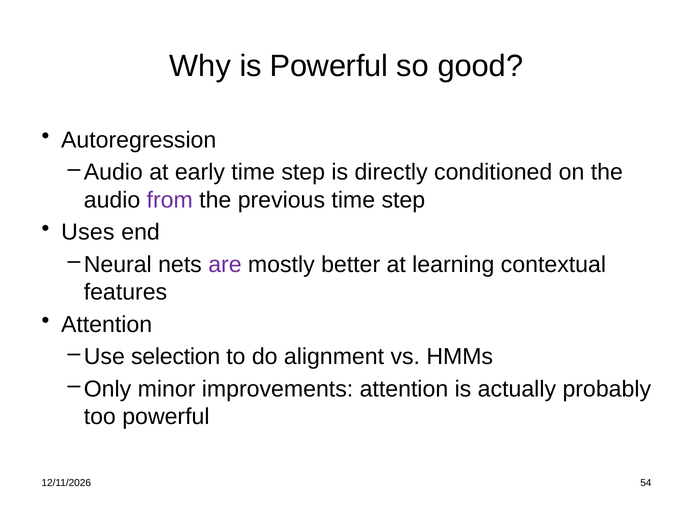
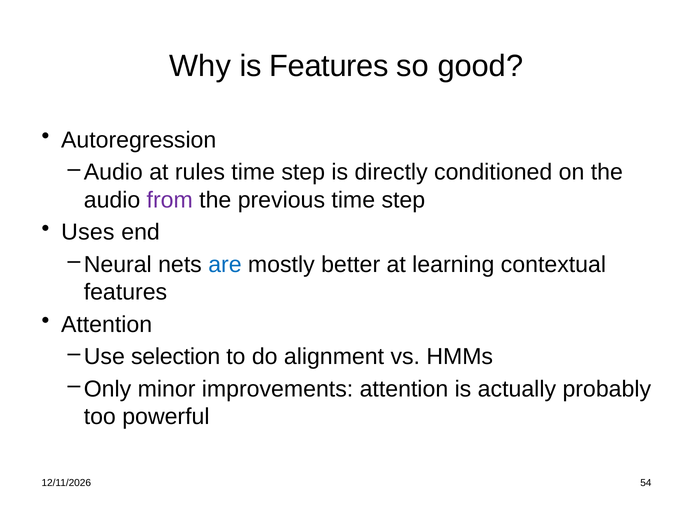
is Powerful: Powerful -> Features
early: early -> rules
are colour: purple -> blue
